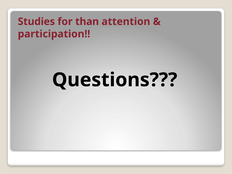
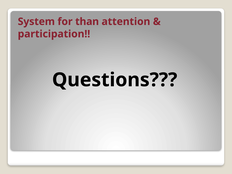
Studies: Studies -> System
